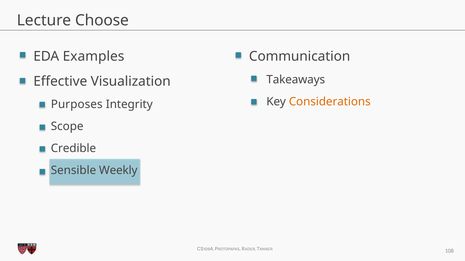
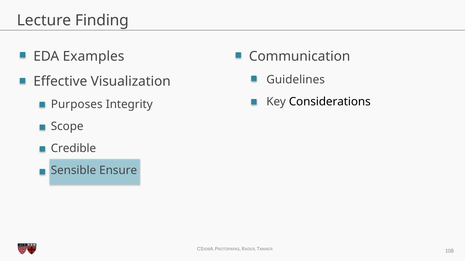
Choose: Choose -> Finding
Takeaways: Takeaways -> Guidelines
Considerations colour: orange -> black
Weekly: Weekly -> Ensure
